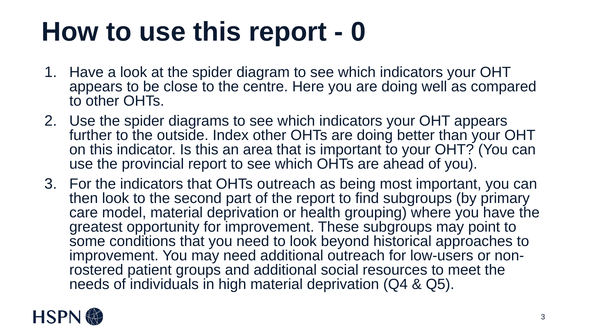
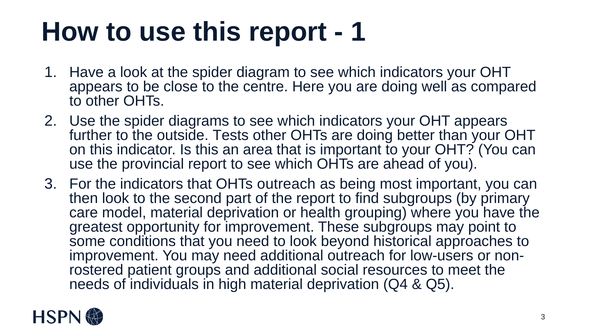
0 at (358, 32): 0 -> 1
Index: Index -> Tests
